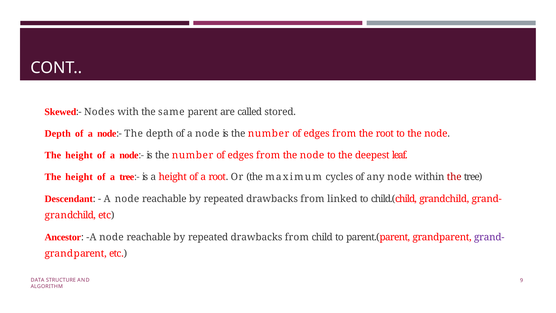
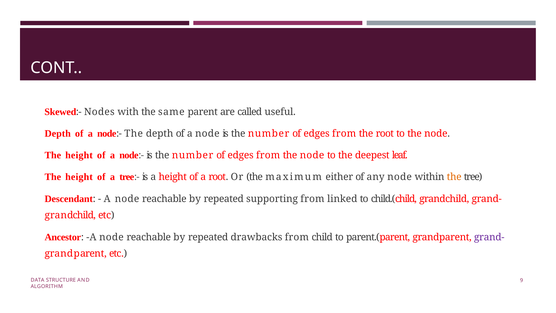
stored: stored -> useful
cycles: cycles -> either
the at (454, 177) colour: red -> orange
drawbacks at (272, 199): drawbacks -> supporting
